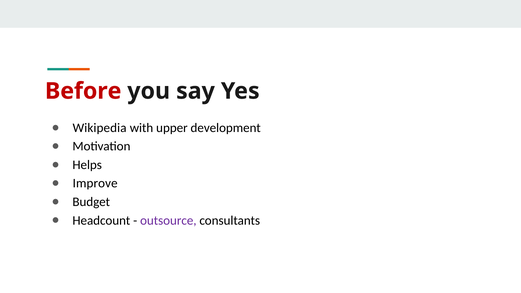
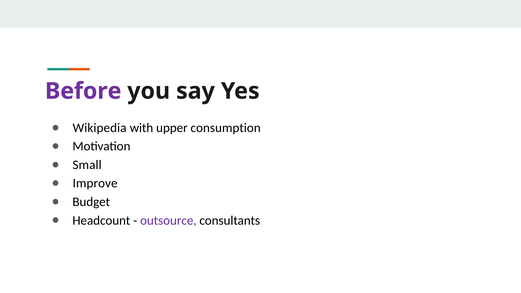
Before colour: red -> purple
development: development -> consumption
Helps: Helps -> Small
